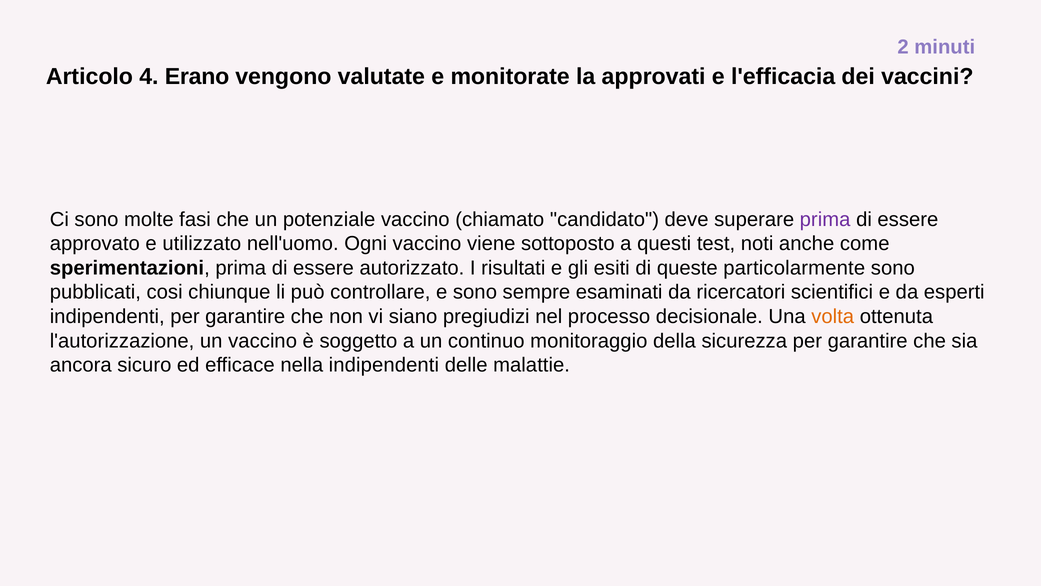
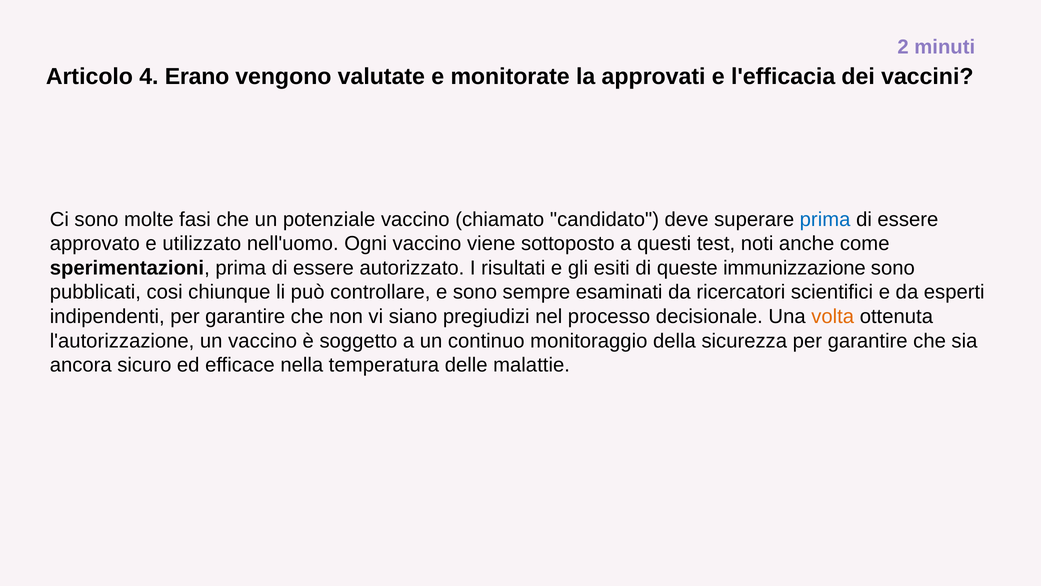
prima at (825, 219) colour: purple -> blue
particolarmente: particolarmente -> immunizzazione
nella indipendenti: indipendenti -> temperatura
